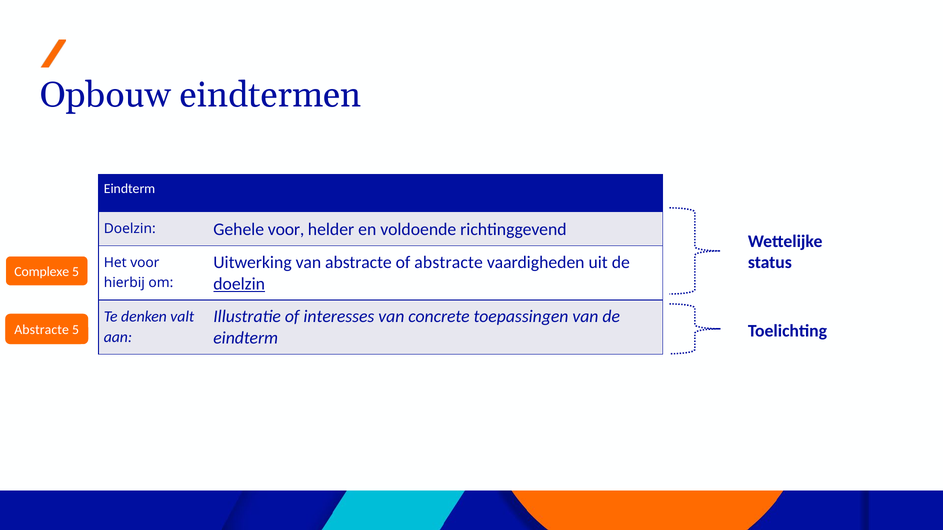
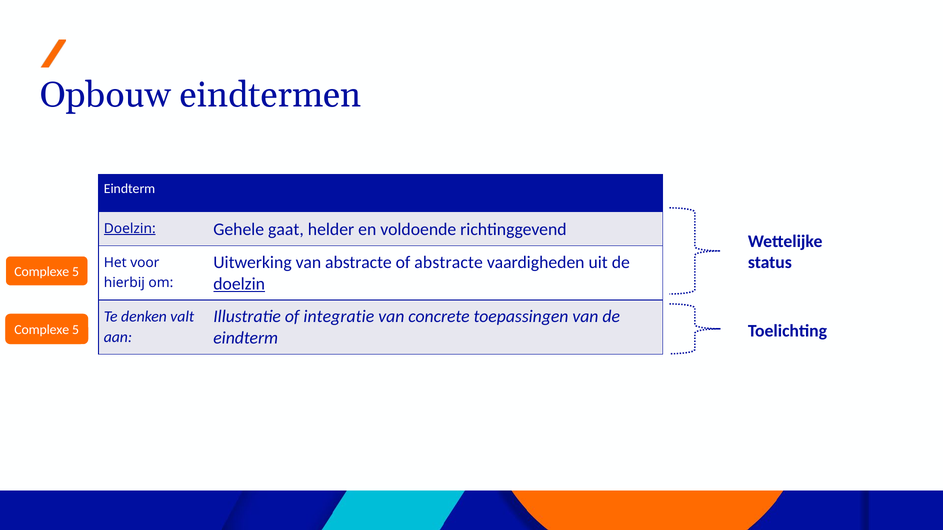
Doelzin at (130, 229) underline: none -> present
Gehele voor: voor -> gaat
interesses: interesses -> integratie
Abstracte at (42, 330): Abstracte -> Complexe
